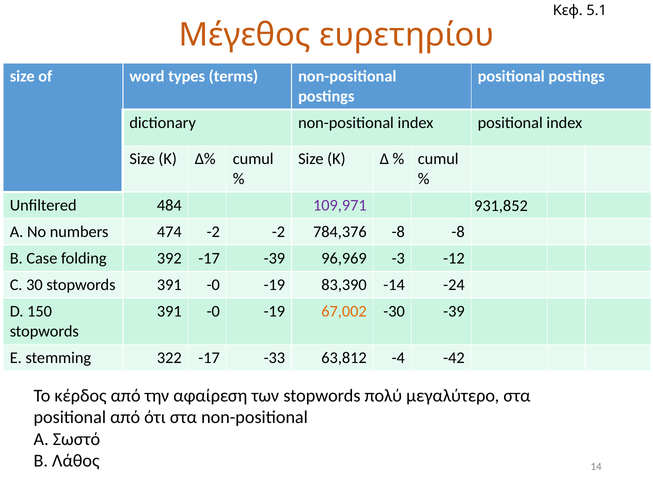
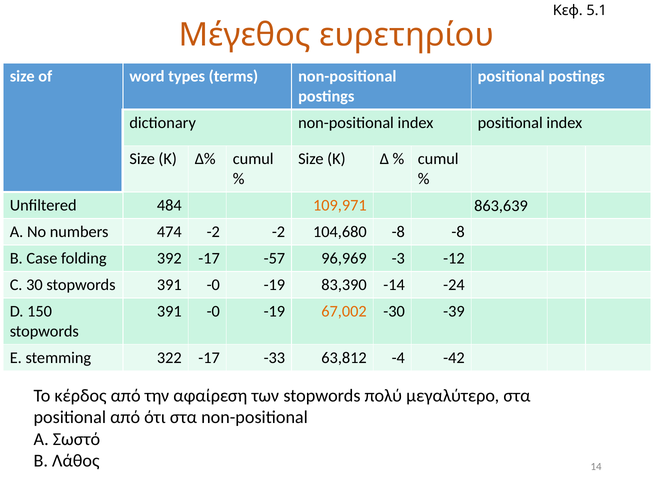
109,971 colour: purple -> orange
931,852: 931,852 -> 863,639
784,376: 784,376 -> 104,680
-17 -39: -39 -> -57
